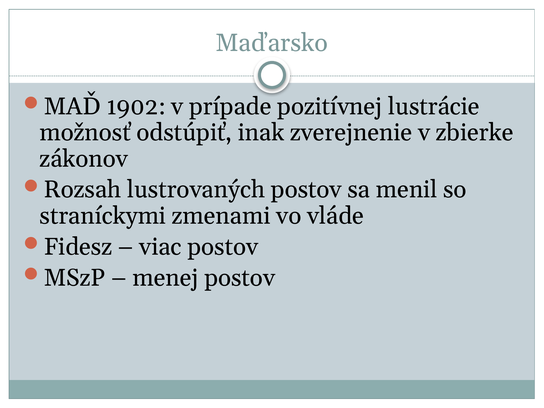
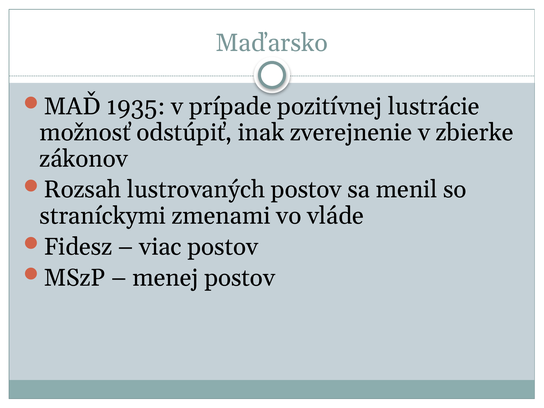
1902: 1902 -> 1935
